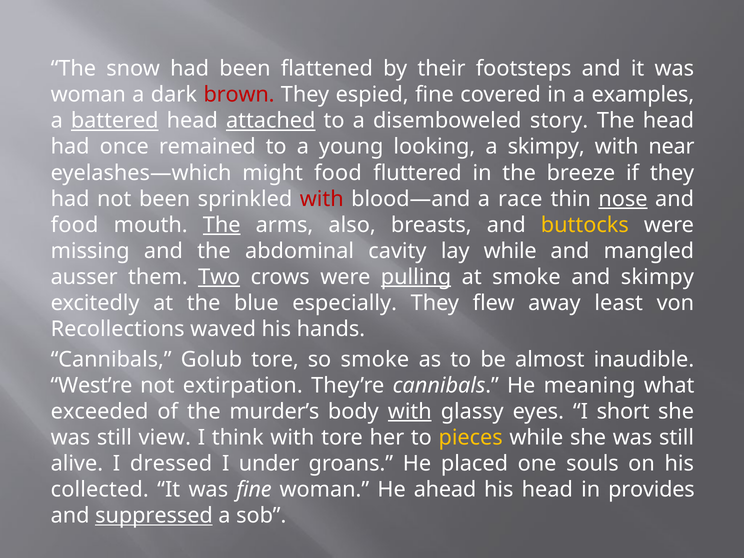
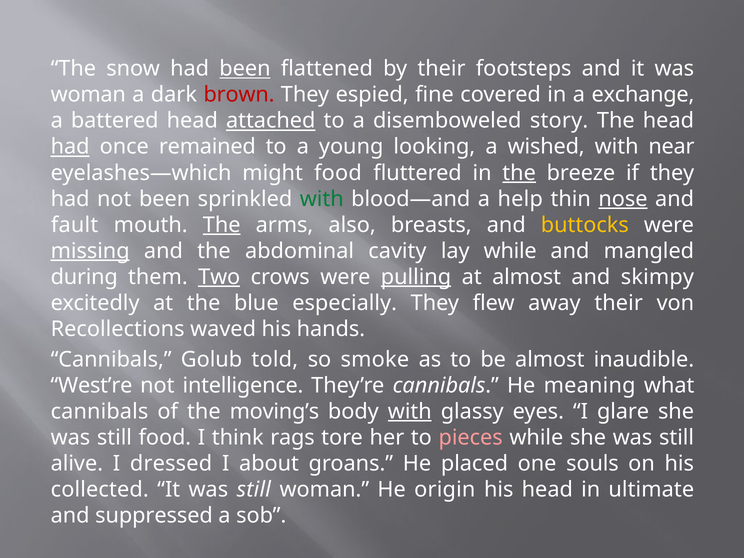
been at (245, 69) underline: none -> present
examples: examples -> exchange
battered underline: present -> none
had at (70, 147) underline: none -> present
a skimpy: skimpy -> wished
the at (519, 173) underline: none -> present
with at (322, 199) colour: red -> green
race: race -> help
food at (75, 225): food -> fault
missing underline: none -> present
ausser: ausser -> during
at smoke: smoke -> almost
away least: least -> their
Golub tore: tore -> told
extirpation: extirpation -> intelligence
exceeded at (100, 412): exceeded -> cannibals
murder’s: murder’s -> moving’s
short: short -> glare
still view: view -> food
think with: with -> rags
pieces colour: yellow -> pink
under: under -> about
It was fine: fine -> still
ahead: ahead -> origin
provides: provides -> ultimate
suppressed underline: present -> none
